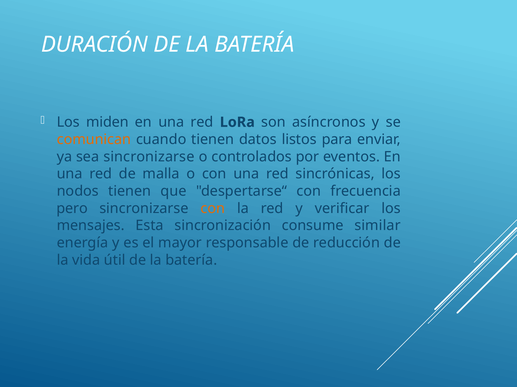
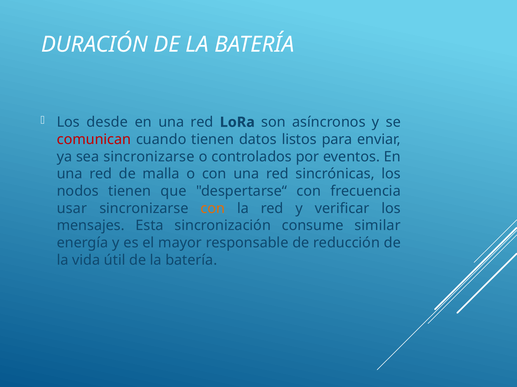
miden: miden -> desde
comunican colour: orange -> red
pero: pero -> usar
